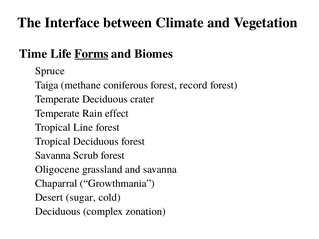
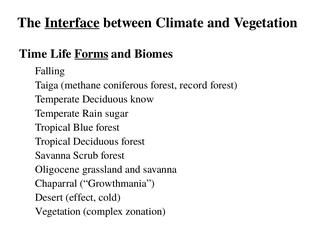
Interface underline: none -> present
Spruce: Spruce -> Falling
crater: crater -> know
effect: effect -> sugar
Line: Line -> Blue
sugar: sugar -> effect
Deciduous at (58, 212): Deciduous -> Vegetation
